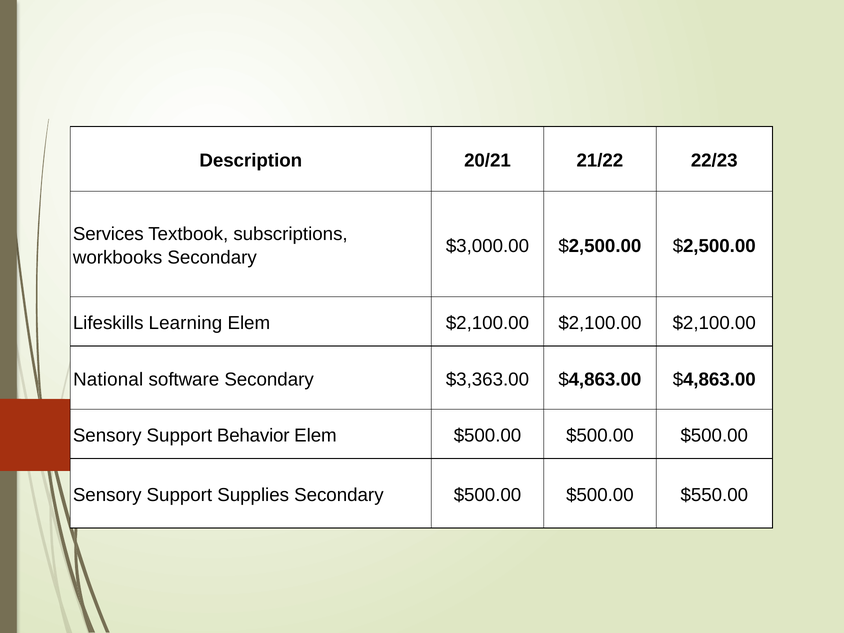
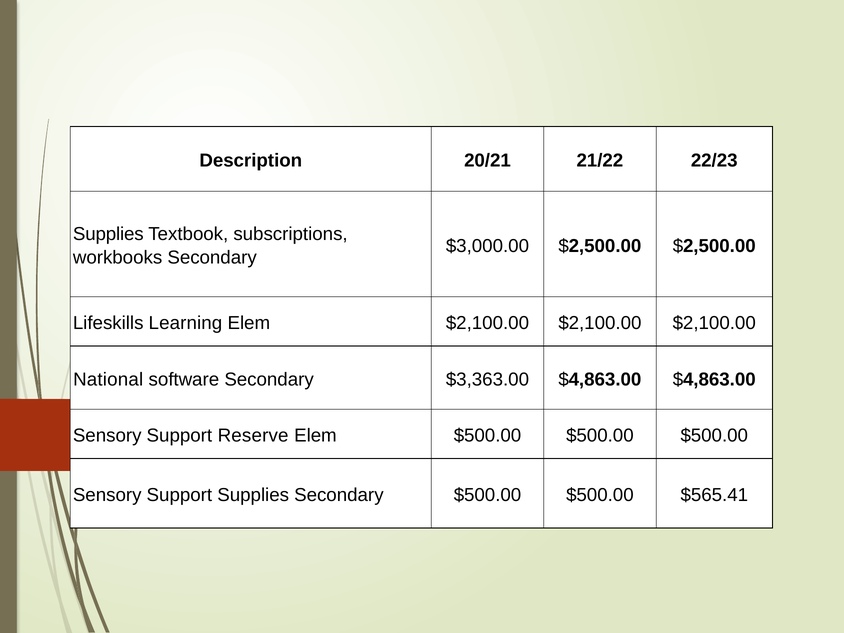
Services at (108, 234): Services -> Supplies
Behavior: Behavior -> Reserve
$550.00: $550.00 -> $565.41
